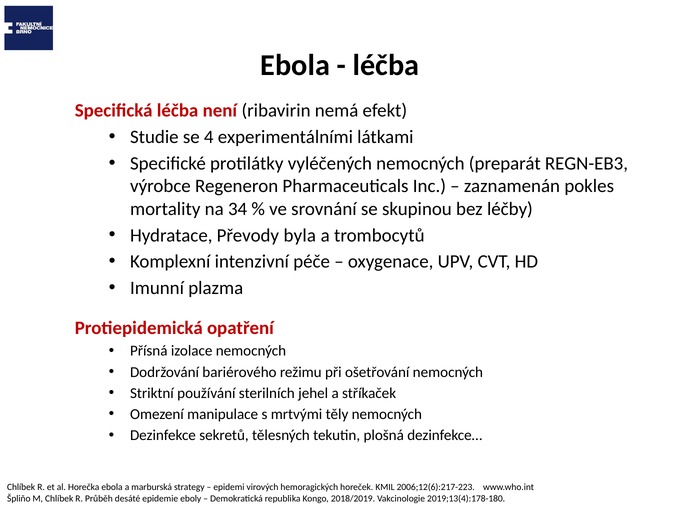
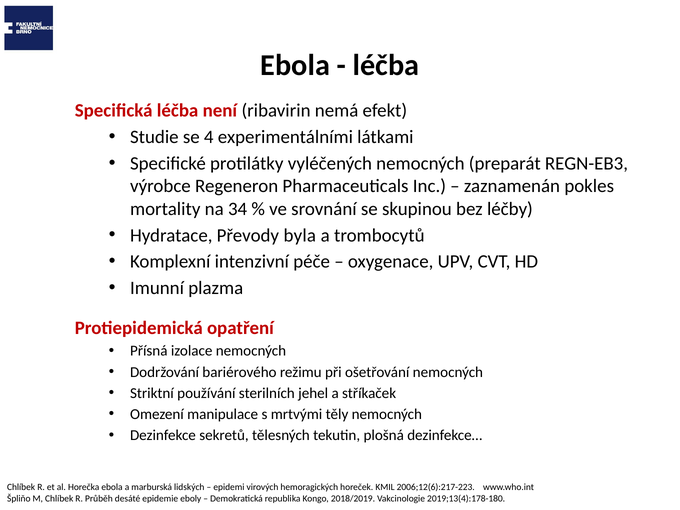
strategy: strategy -> lidských
